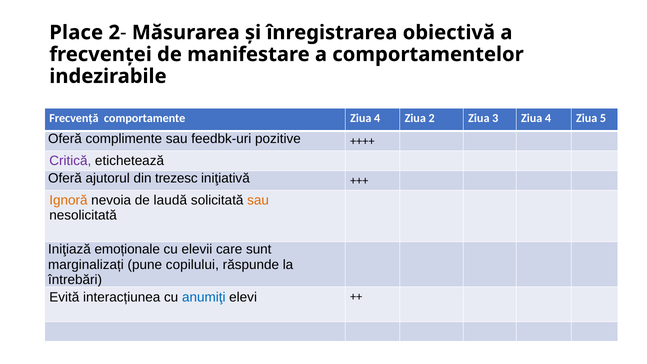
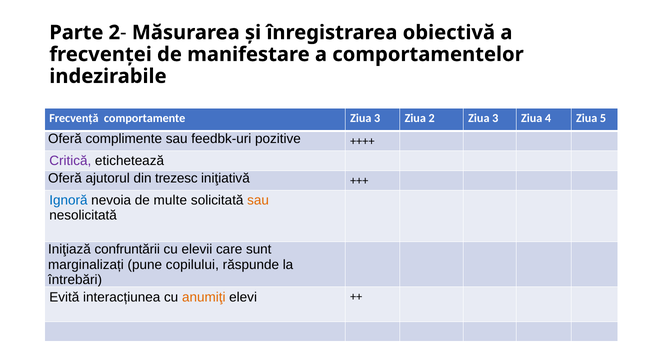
Place: Place -> Parte
comportamente Ziua 4: 4 -> 3
Ignoră colour: orange -> blue
laudă: laudă -> multe
emoționale: emoționale -> confruntării
anumiţi colour: blue -> orange
